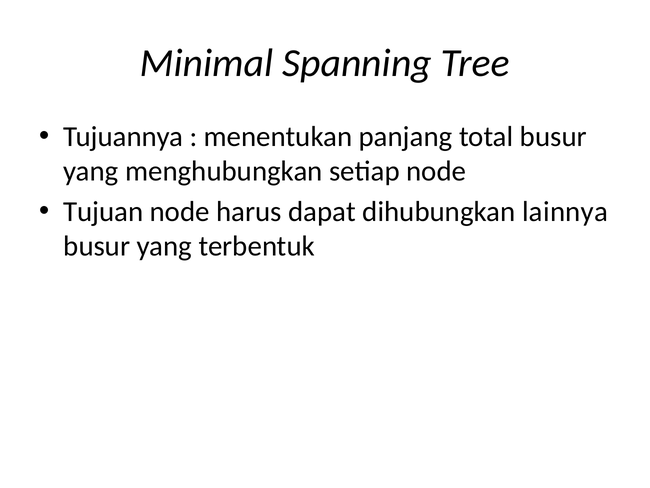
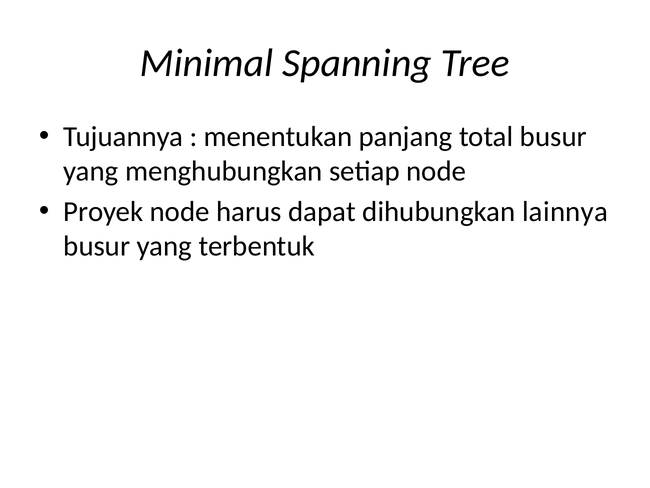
Tujuan: Tujuan -> Proyek
